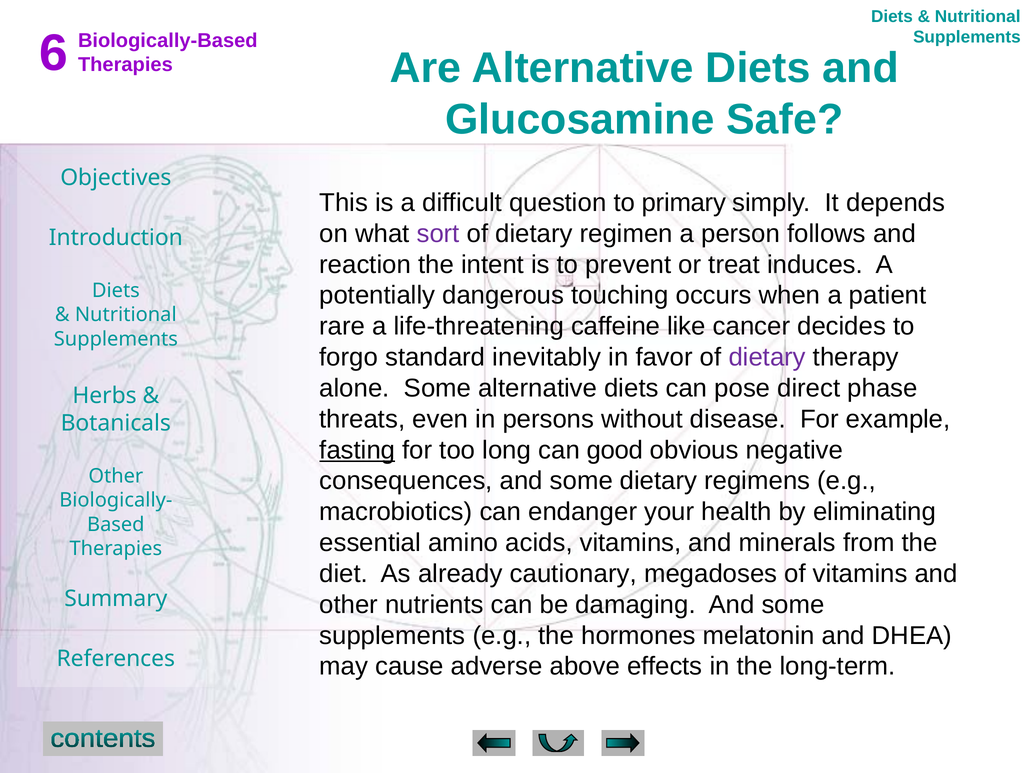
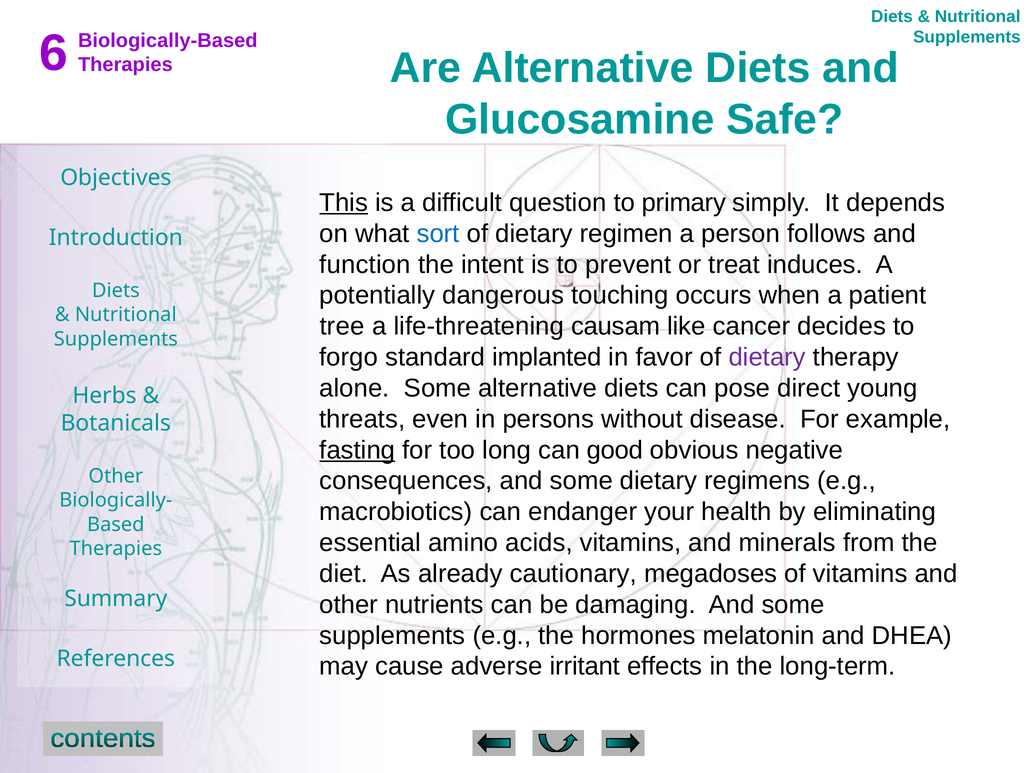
This underline: none -> present
sort colour: purple -> blue
reaction: reaction -> function
rare: rare -> tree
caffeine: caffeine -> causam
inevitably: inevitably -> implanted
phase: phase -> young
above: above -> irritant
